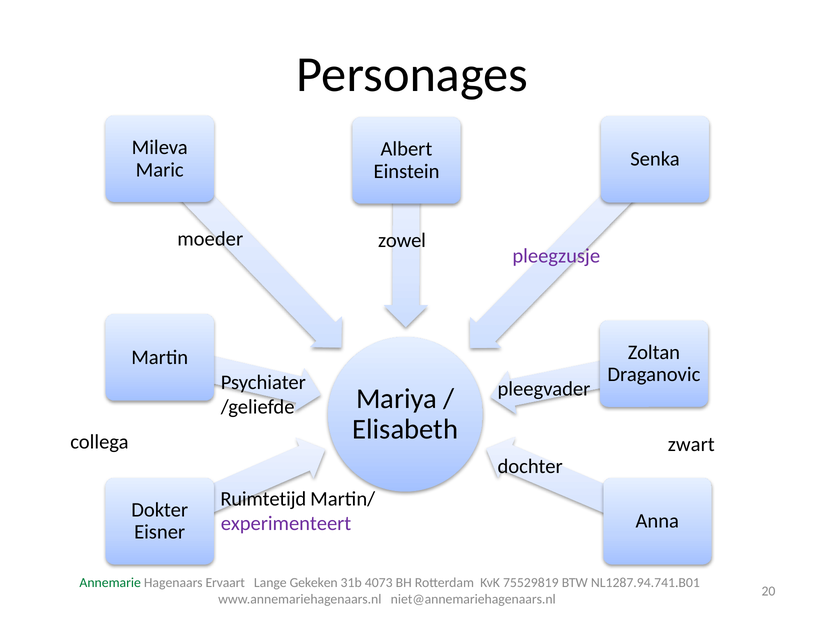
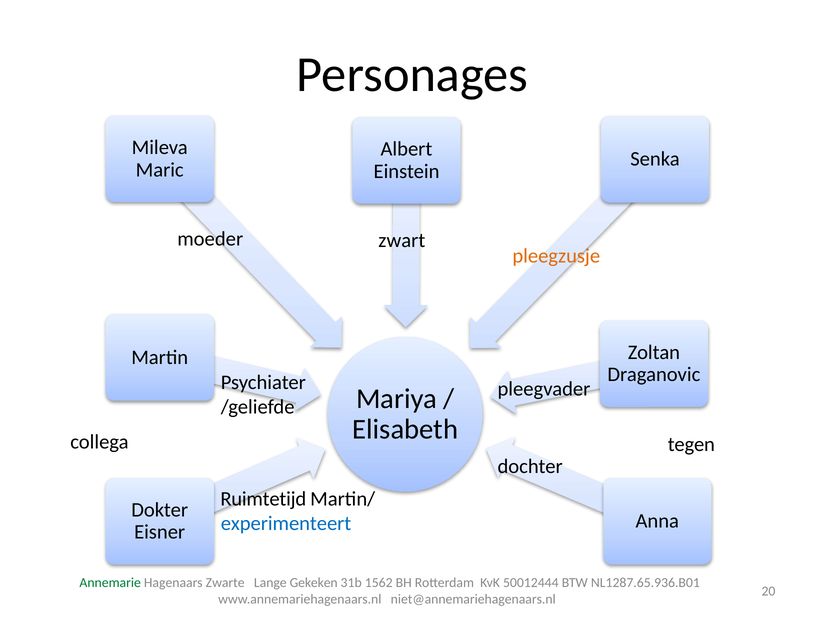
zowel: zowel -> zwart
pleegzusje colour: purple -> orange
zwart: zwart -> tegen
experimenteert colour: purple -> blue
Ervaart: Ervaart -> Zwarte
4073: 4073 -> 1562
75529819: 75529819 -> 50012444
NL1287.94.741.B01: NL1287.94.741.B01 -> NL1287.65.936.B01
